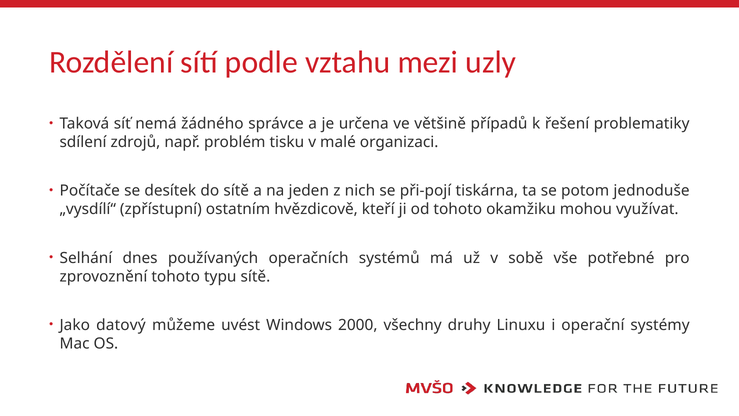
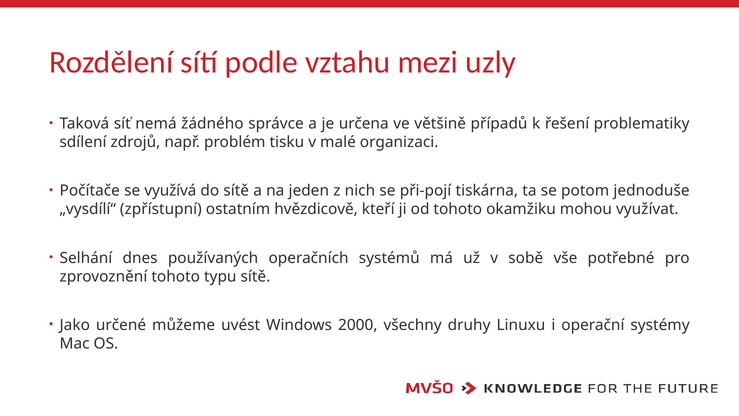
desítek: desítek -> využívá
datový: datový -> určené
